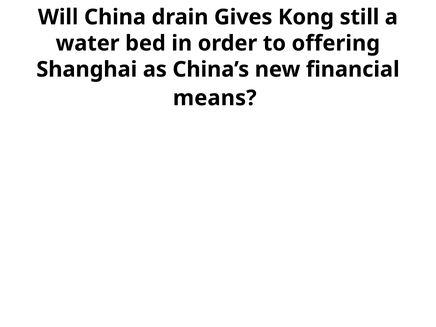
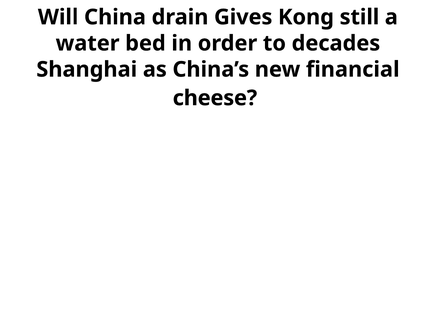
offering: offering -> decades
means: means -> cheese
